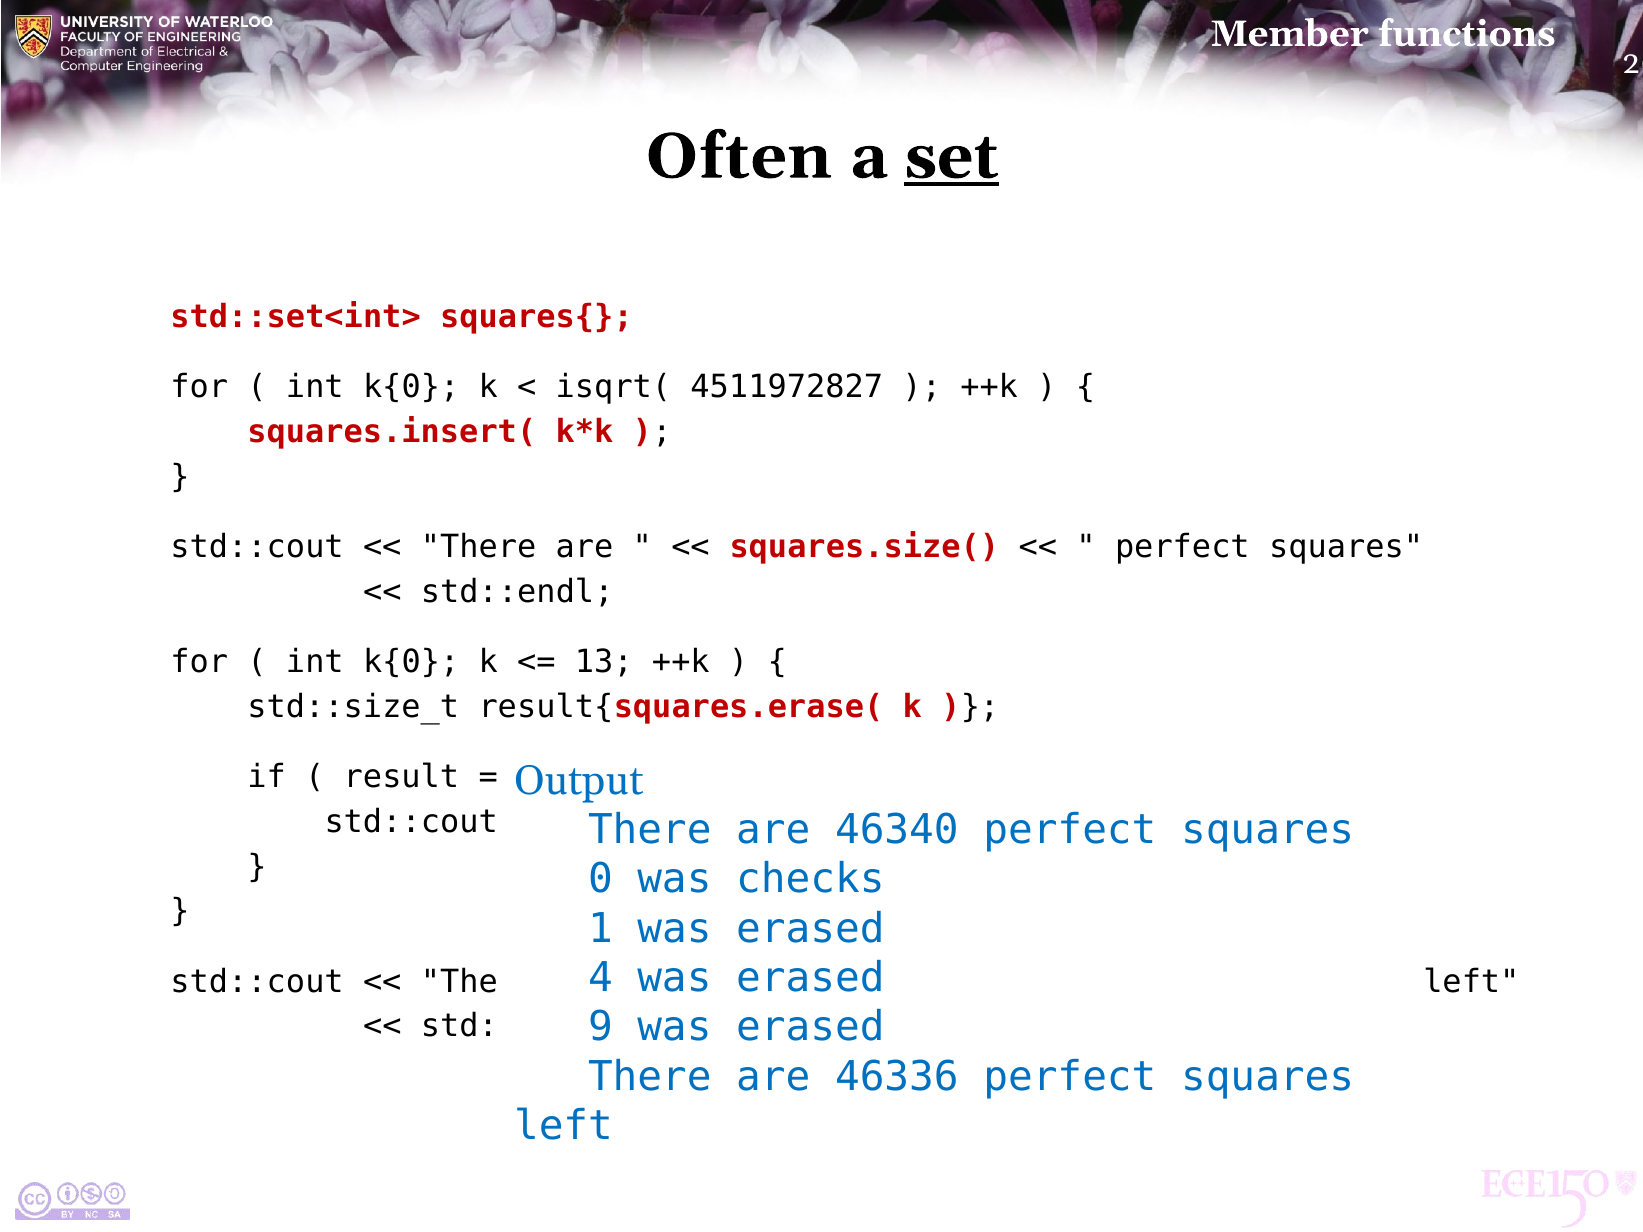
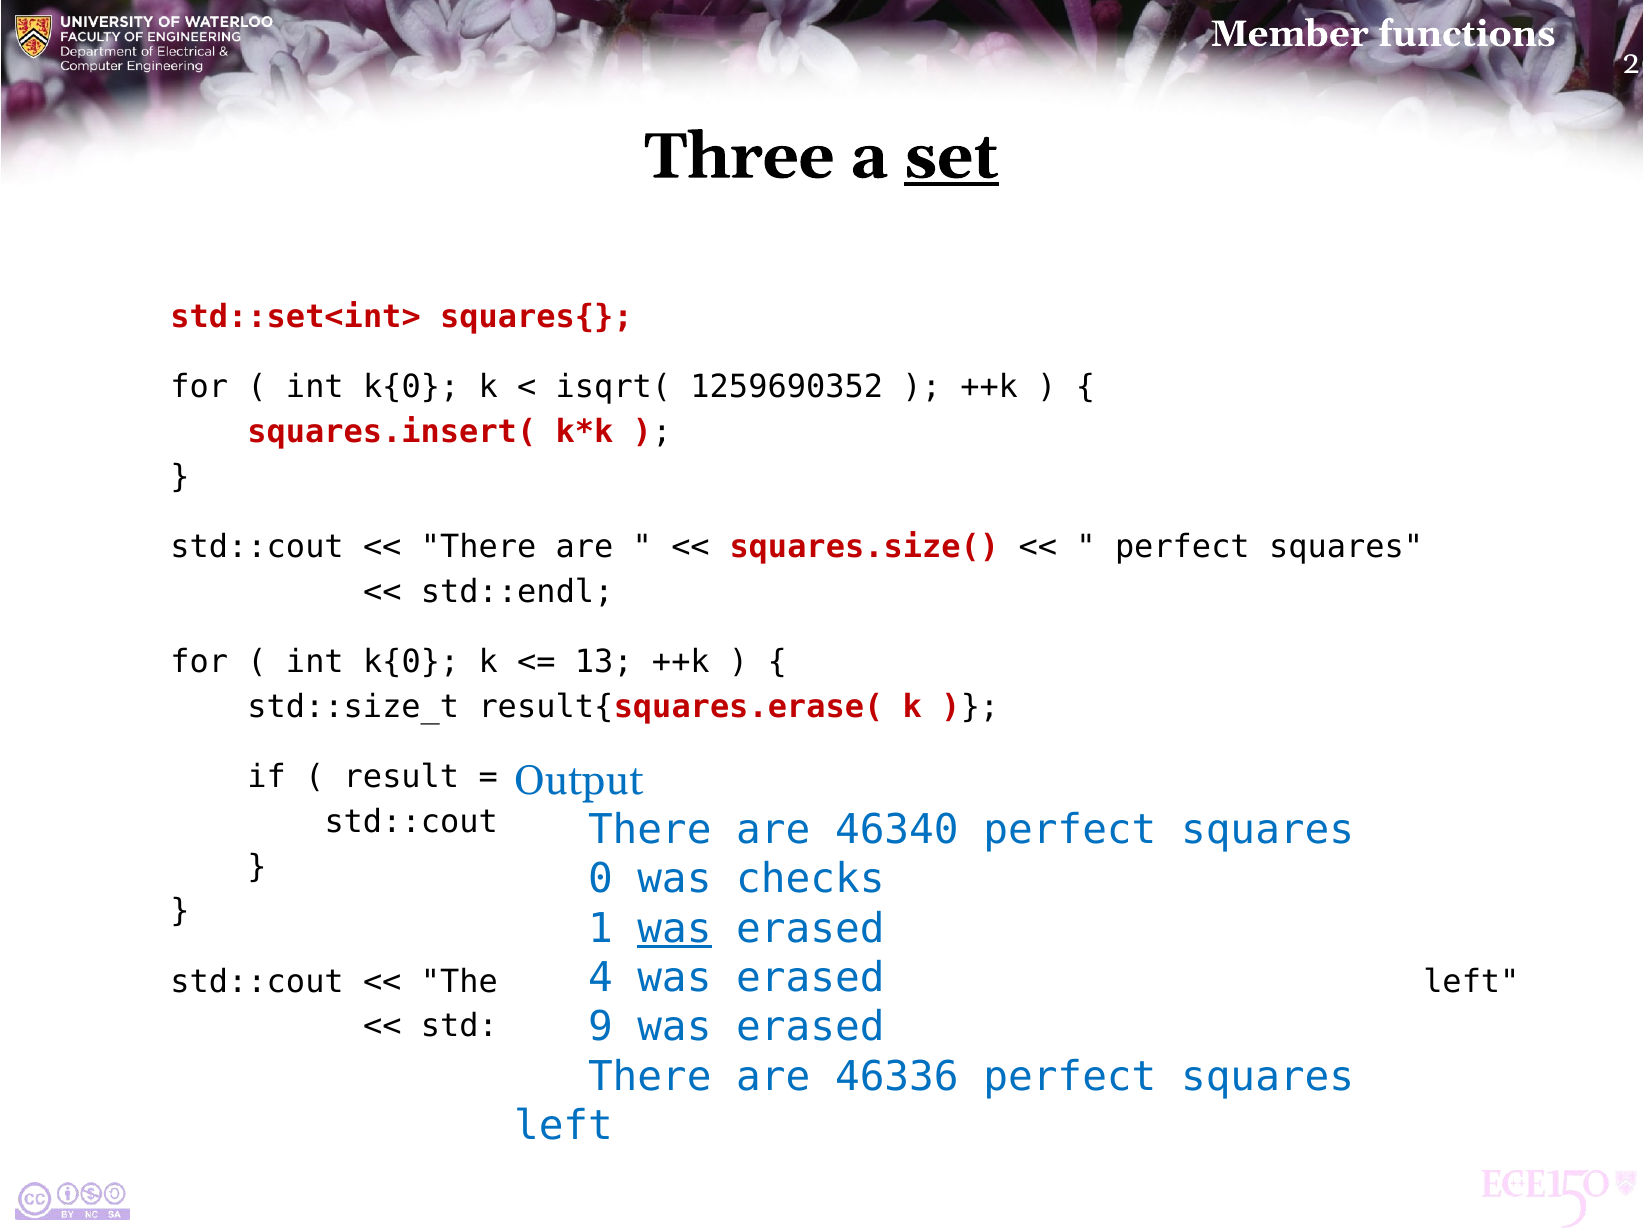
Often: Often -> Three
4511972827: 4511972827 -> 1259690352
was at (674, 929) underline: none -> present
